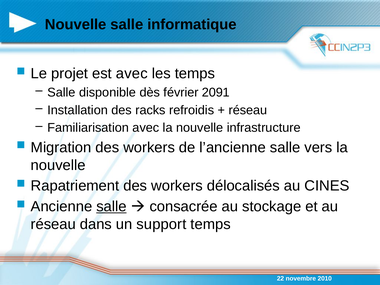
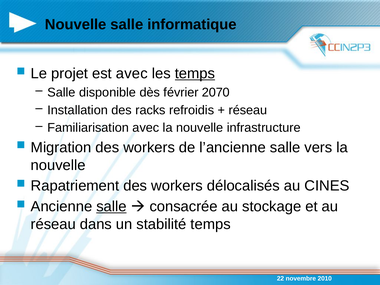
temps at (195, 74) underline: none -> present
2091: 2091 -> 2070
support: support -> stabilité
